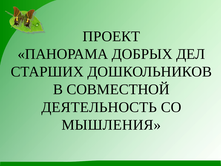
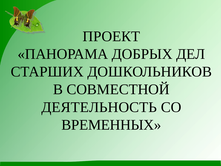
МЫШЛЕНИЯ: МЫШЛЕНИЯ -> ВРЕМЕННЫХ
